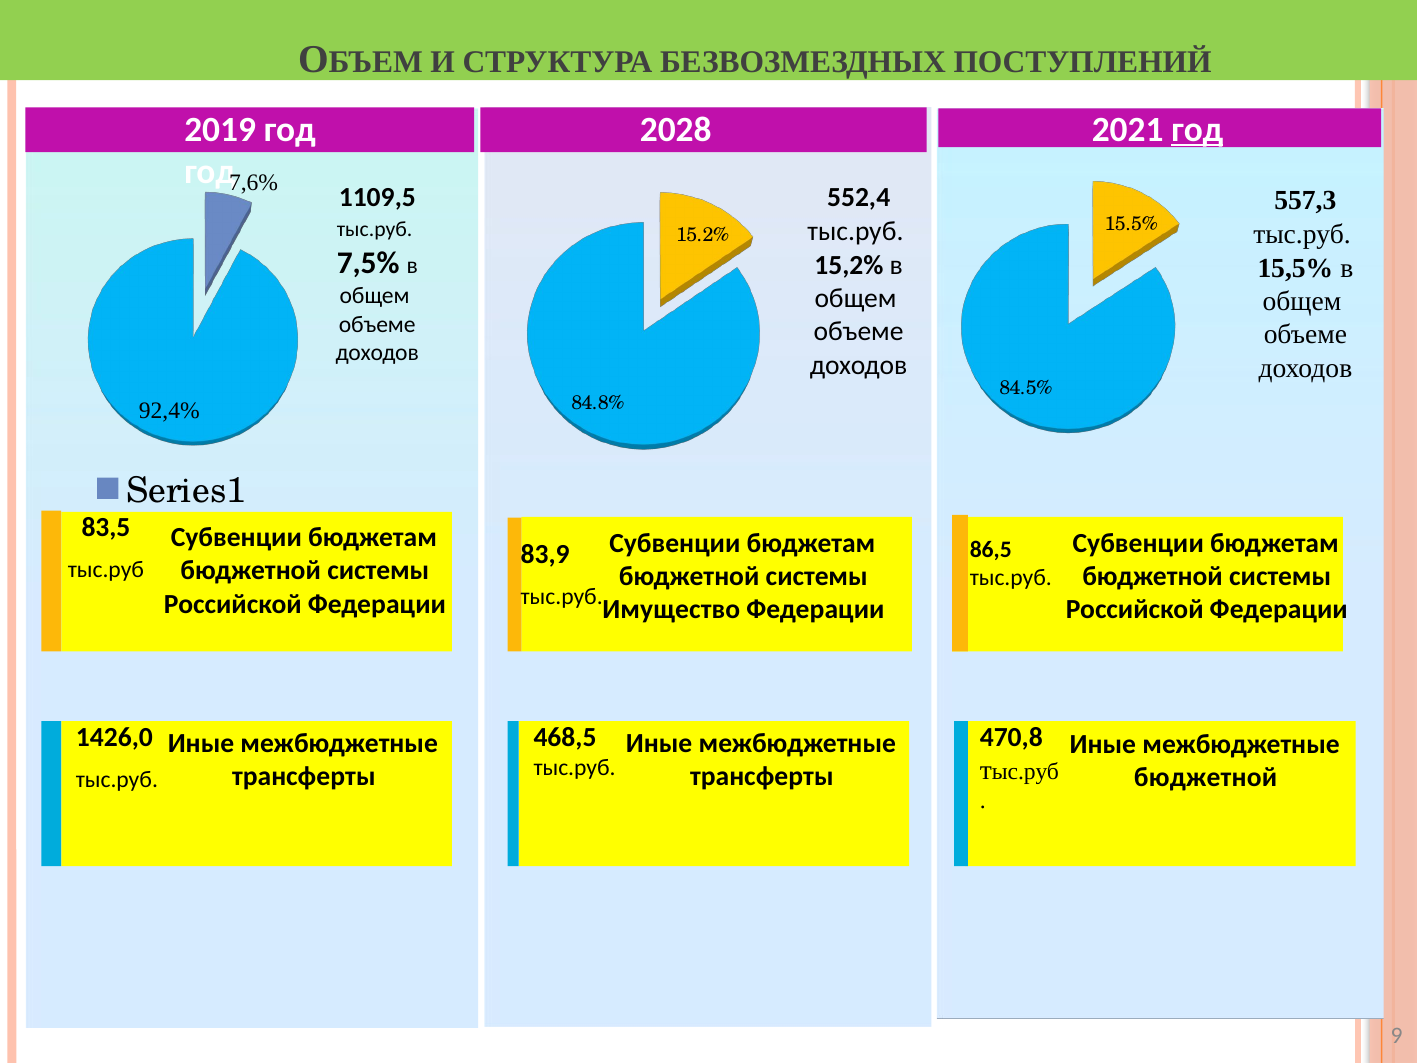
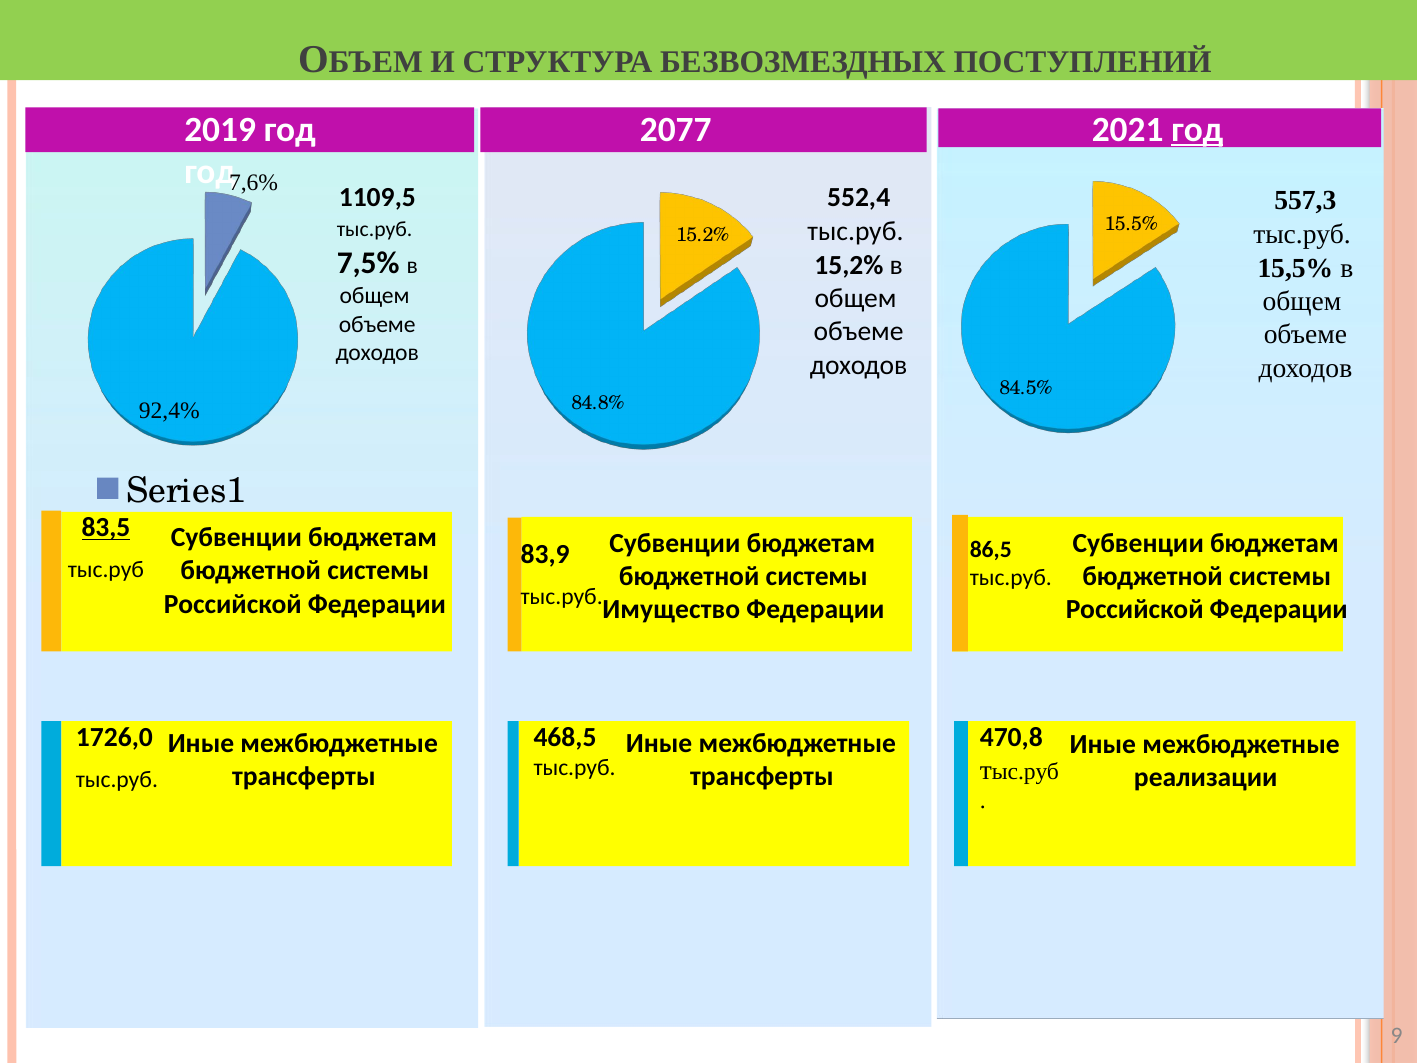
2028: 2028 -> 2077
83,5 underline: none -> present
1426,0: 1426,0 -> 1726,0
бюджетной at (1206, 777): бюджетной -> реализации
